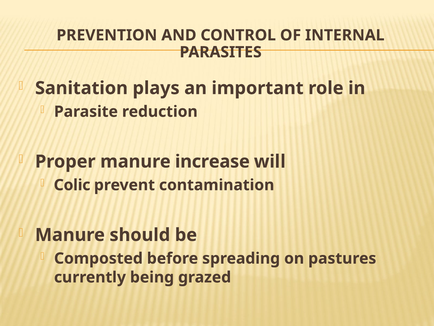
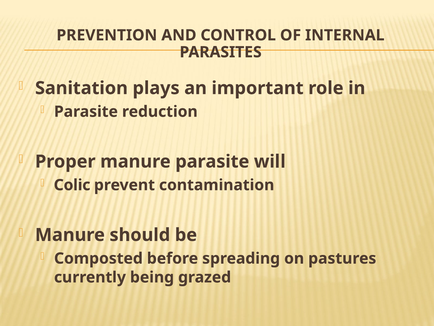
manure increase: increase -> parasite
